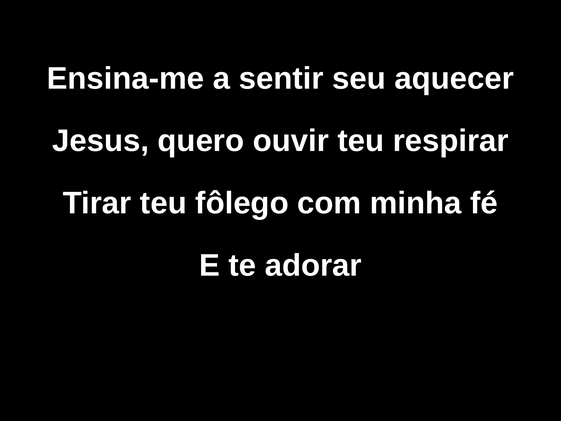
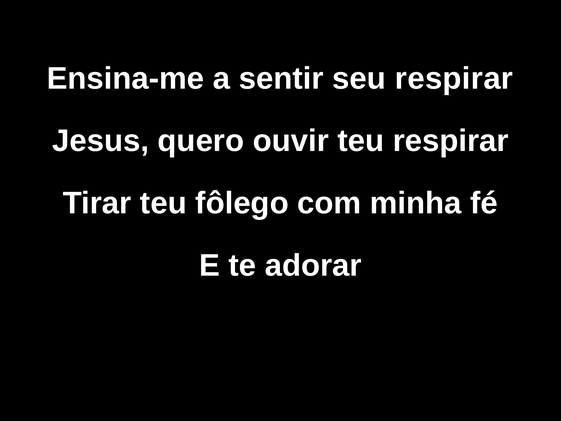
seu aquecer: aquecer -> respirar
